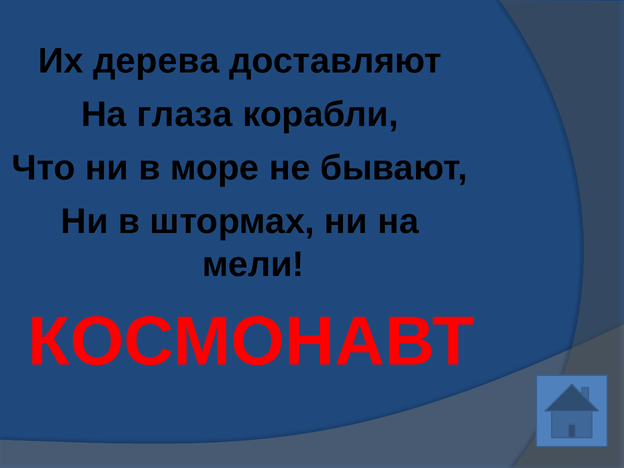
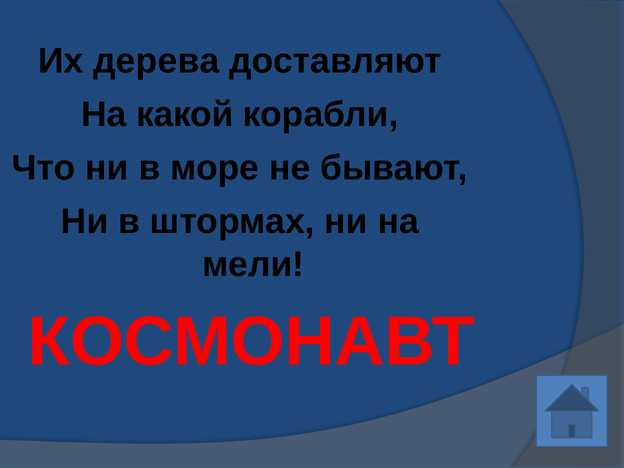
глаза: глаза -> какой
